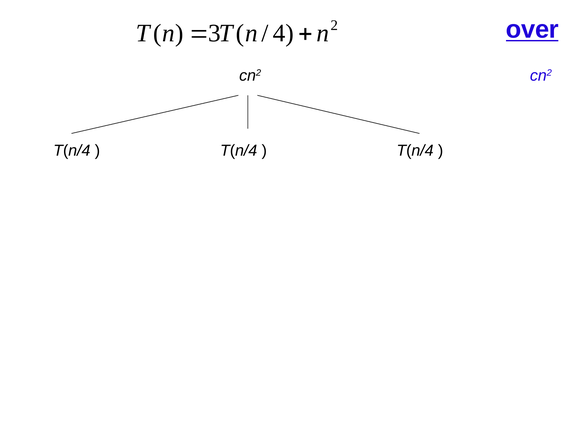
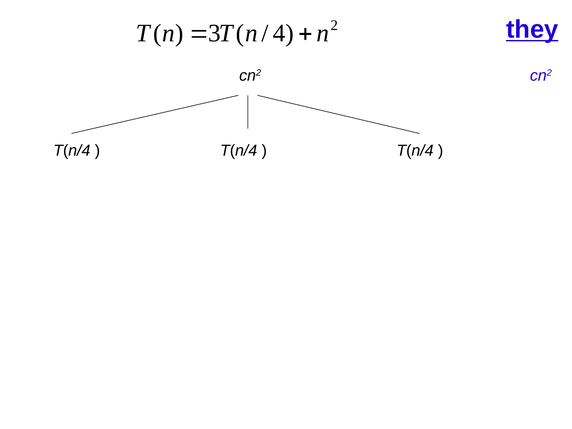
over: over -> they
